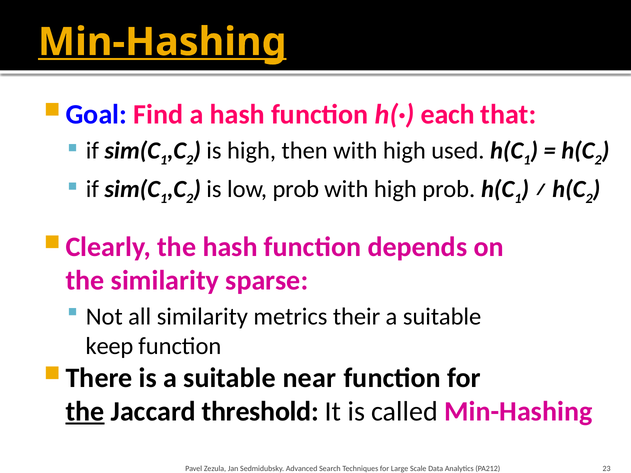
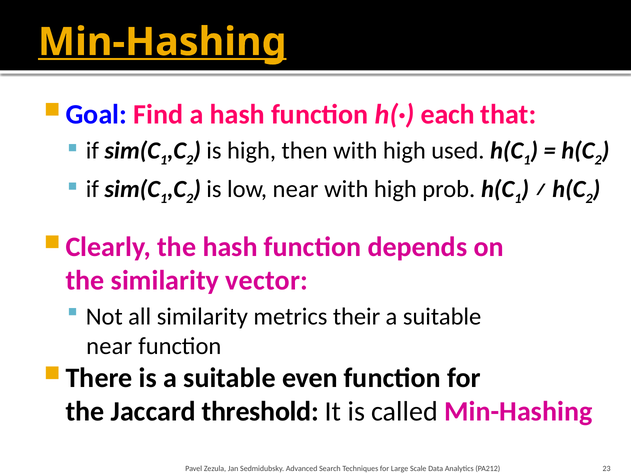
low prob: prob -> near
sparse: sparse -> vector
keep at (109, 346): keep -> near
near: near -> even
the at (85, 412) underline: present -> none
